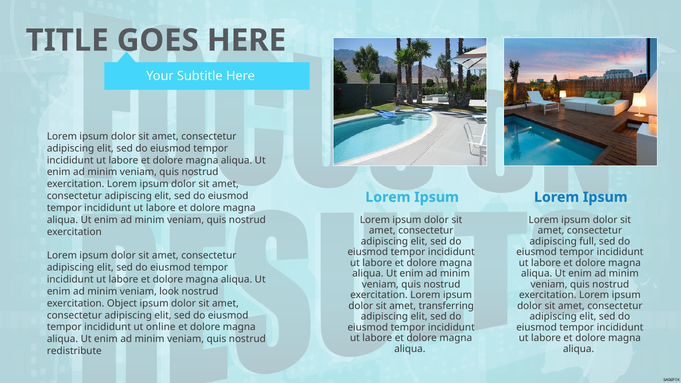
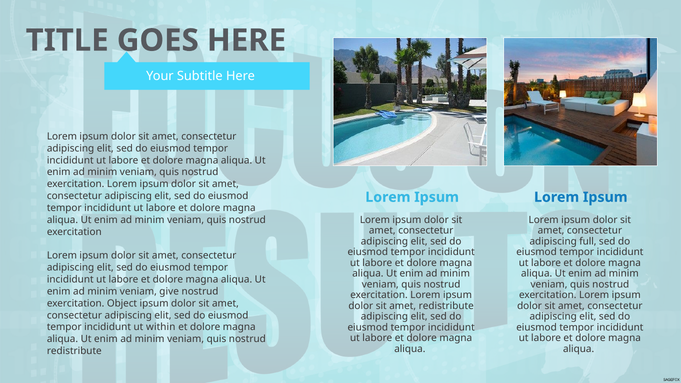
look: look -> give
amet transferring: transferring -> redistribute
online: online -> within
